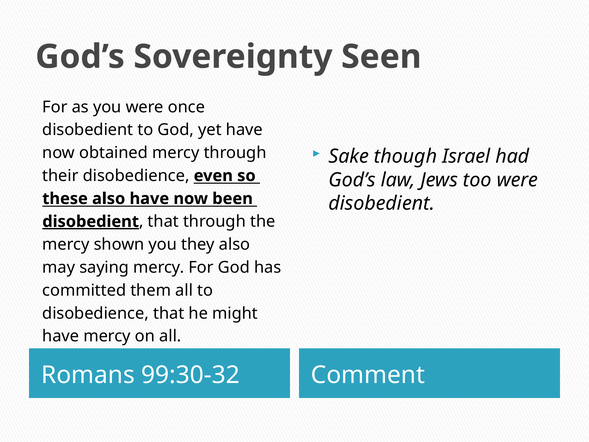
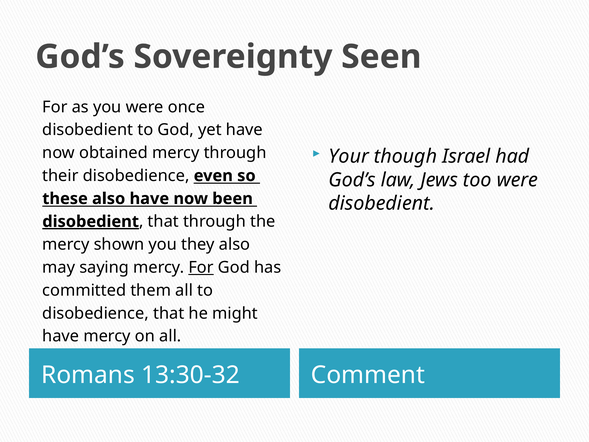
Sake: Sake -> Your
For at (201, 267) underline: none -> present
99:30-32: 99:30-32 -> 13:30-32
